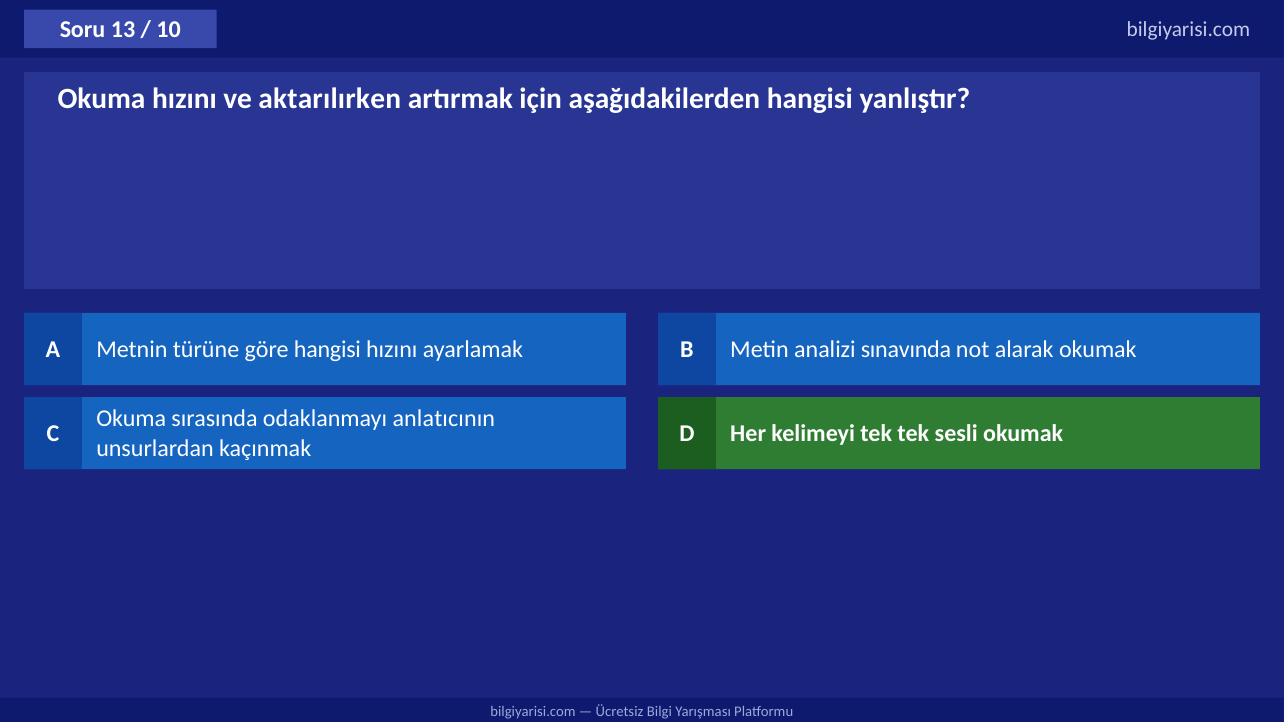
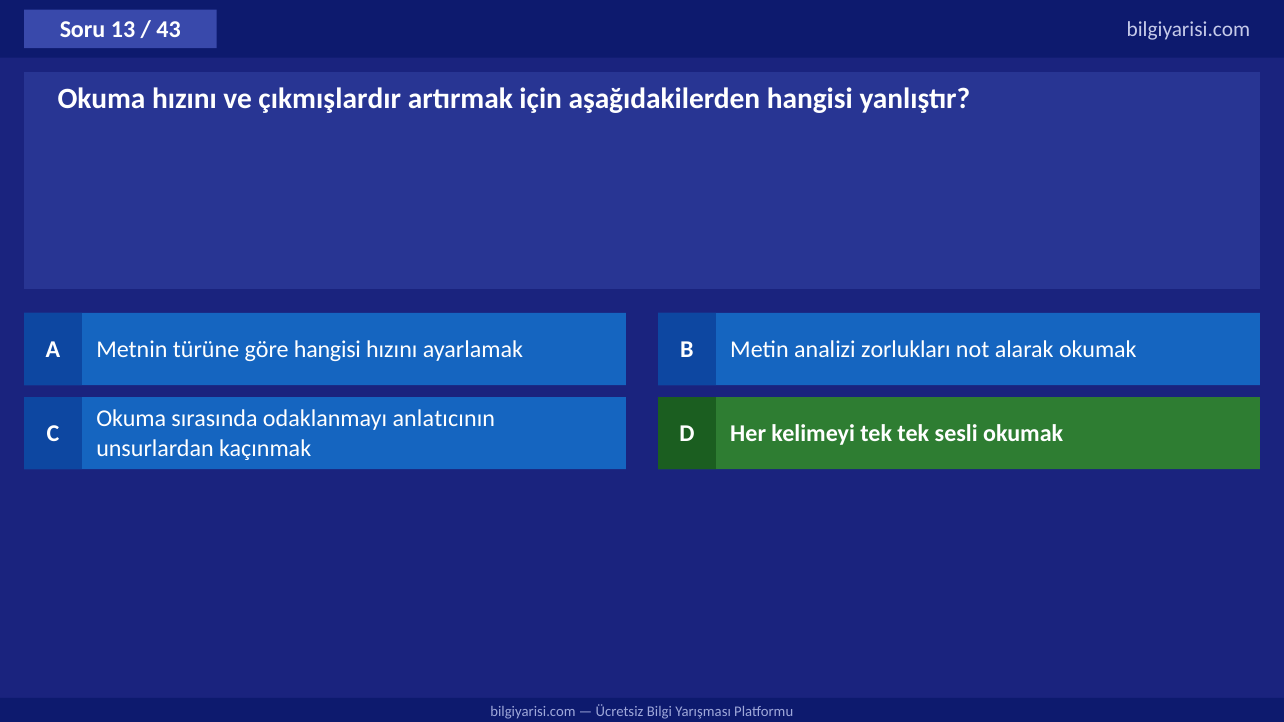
10: 10 -> 43
aktarılırken: aktarılırken -> çıkmışlardır
sınavında: sınavında -> zorlukları
